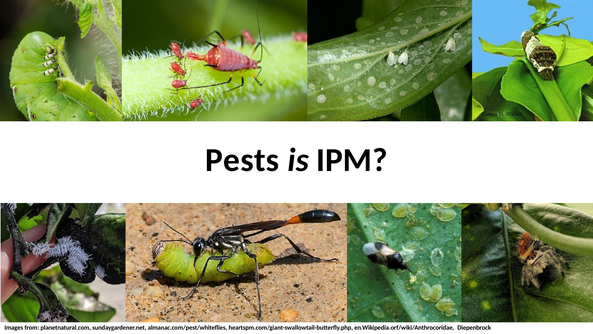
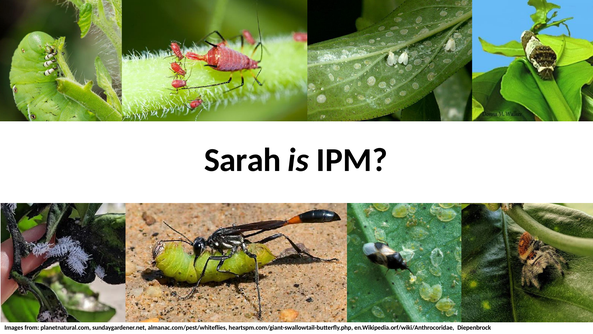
Pests: Pests -> Sarah
